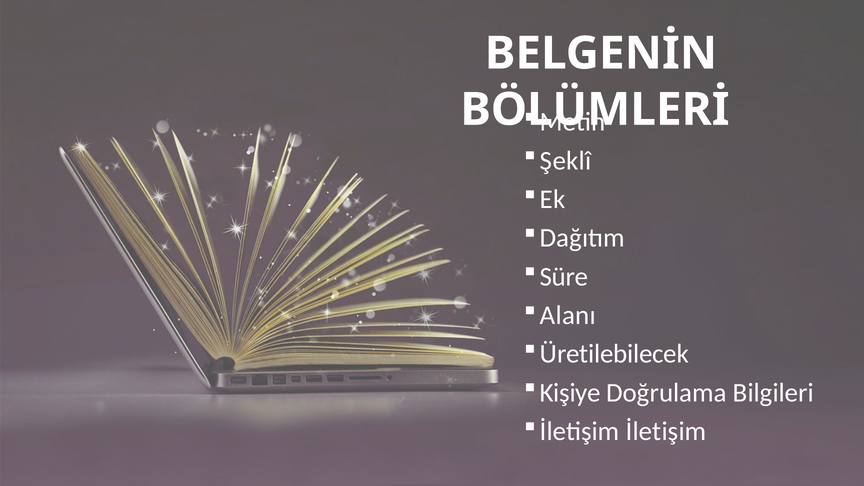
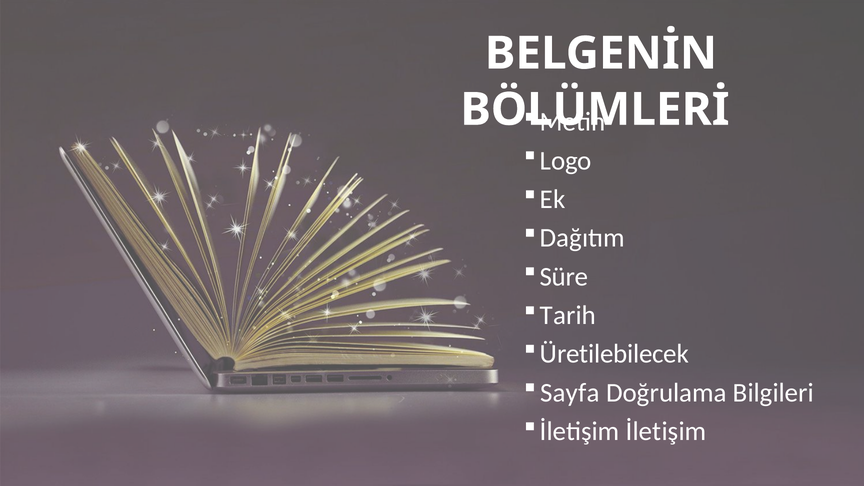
Şeklî: Şeklî -> Logo
Alanı: Alanı -> Tarih
Kişiye: Kişiye -> Sayfa
